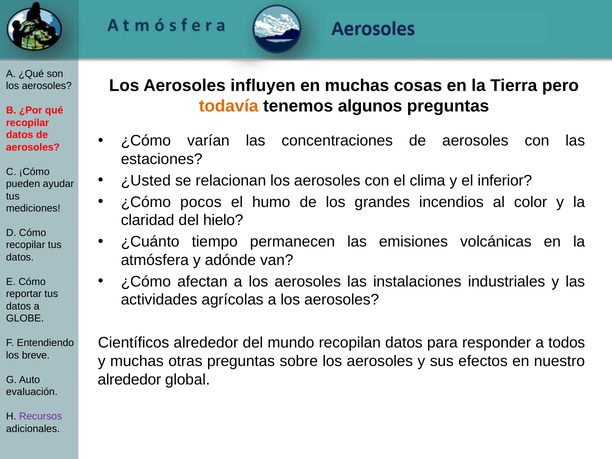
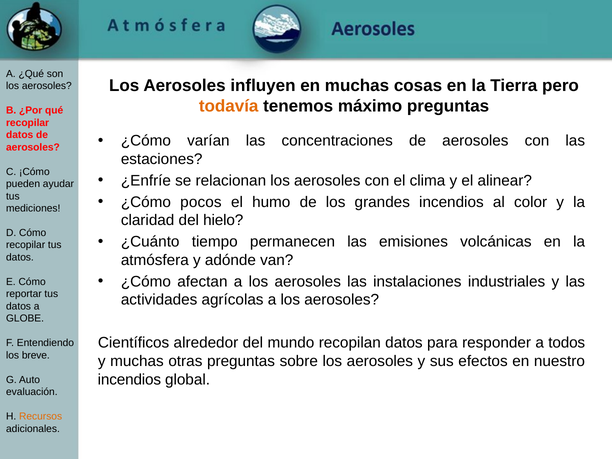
algunos: algunos -> máximo
¿Usted: ¿Usted -> ¿Enfríe
inferior: inferior -> alinear
alrededor at (129, 379): alrededor -> incendios
Recursos colour: purple -> orange
